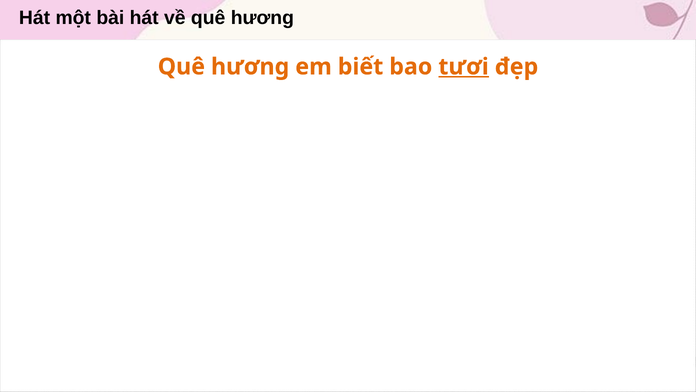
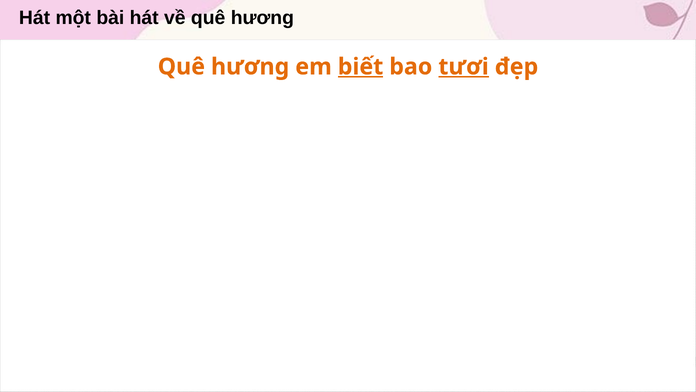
biết underline: none -> present
